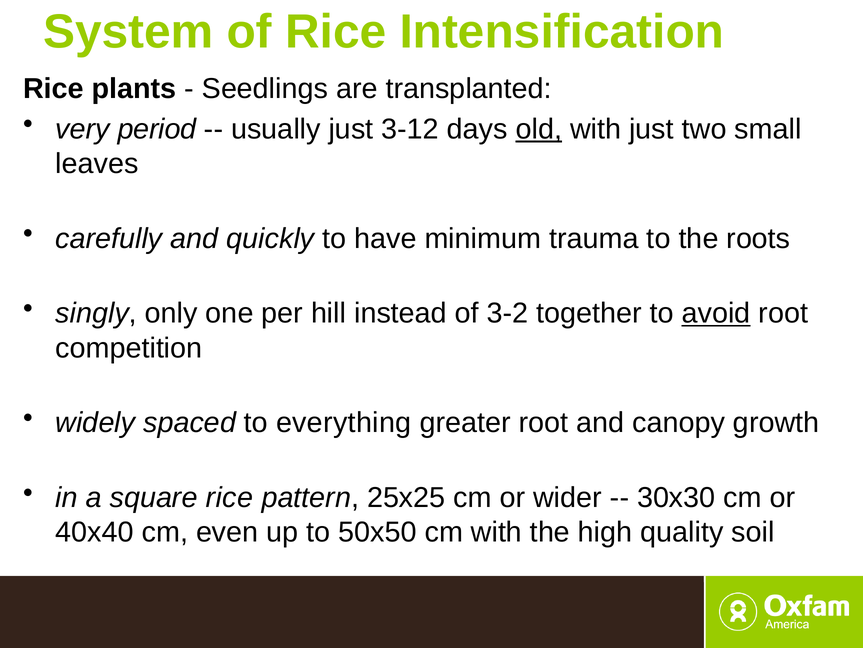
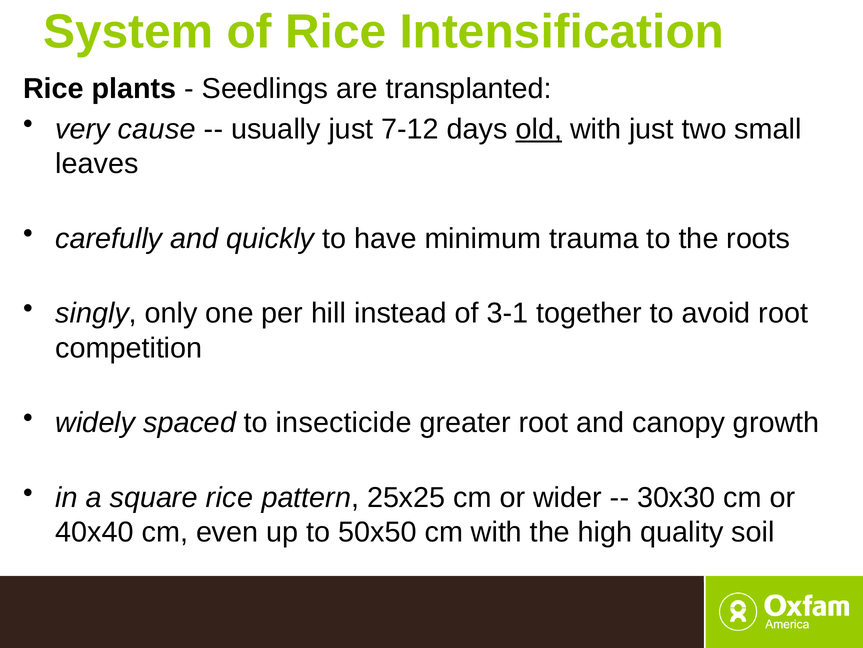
period: period -> cause
3-12: 3-12 -> 7-12
3-2: 3-2 -> 3-1
avoid underline: present -> none
everything: everything -> insecticide
